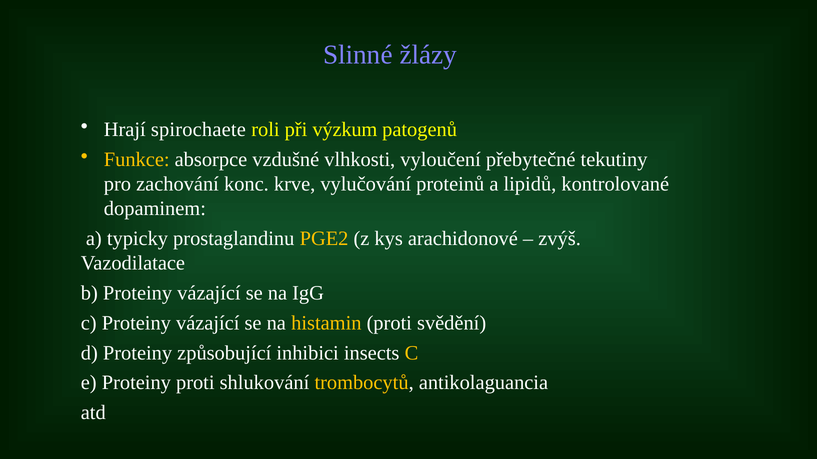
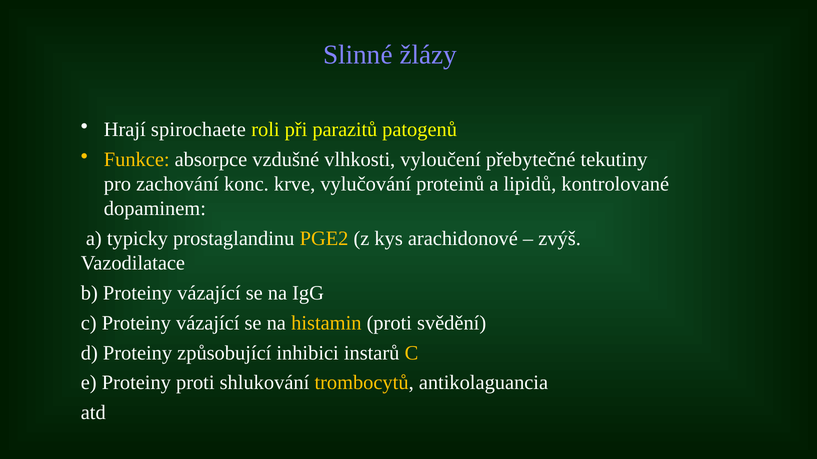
výzkum: výzkum -> parazitů
insects: insects -> instarů
